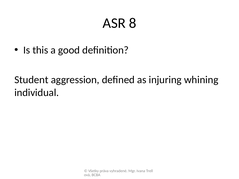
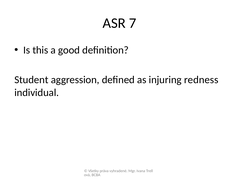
8: 8 -> 7
whining: whining -> redness
